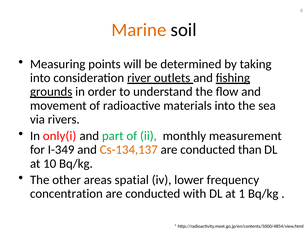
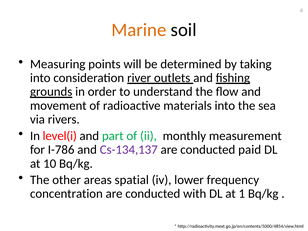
only(i: only(i -> level(i
I-349: I-349 -> I-786
Cs-134,137 colour: orange -> purple
than: than -> paid
